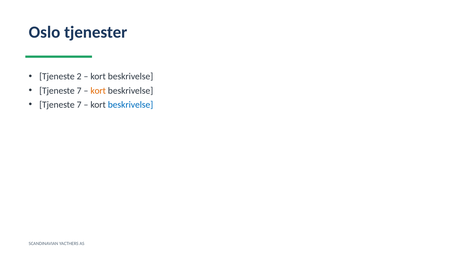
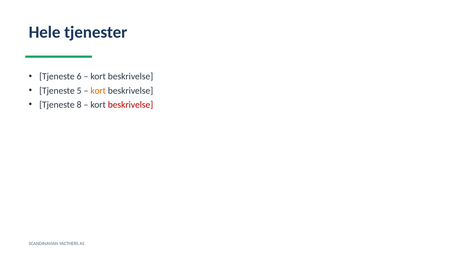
Oslo: Oslo -> Hele
2: 2 -> 6
7 at (79, 90): 7 -> 5
7 at (79, 105): 7 -> 8
beskrivelse at (131, 105) colour: blue -> red
